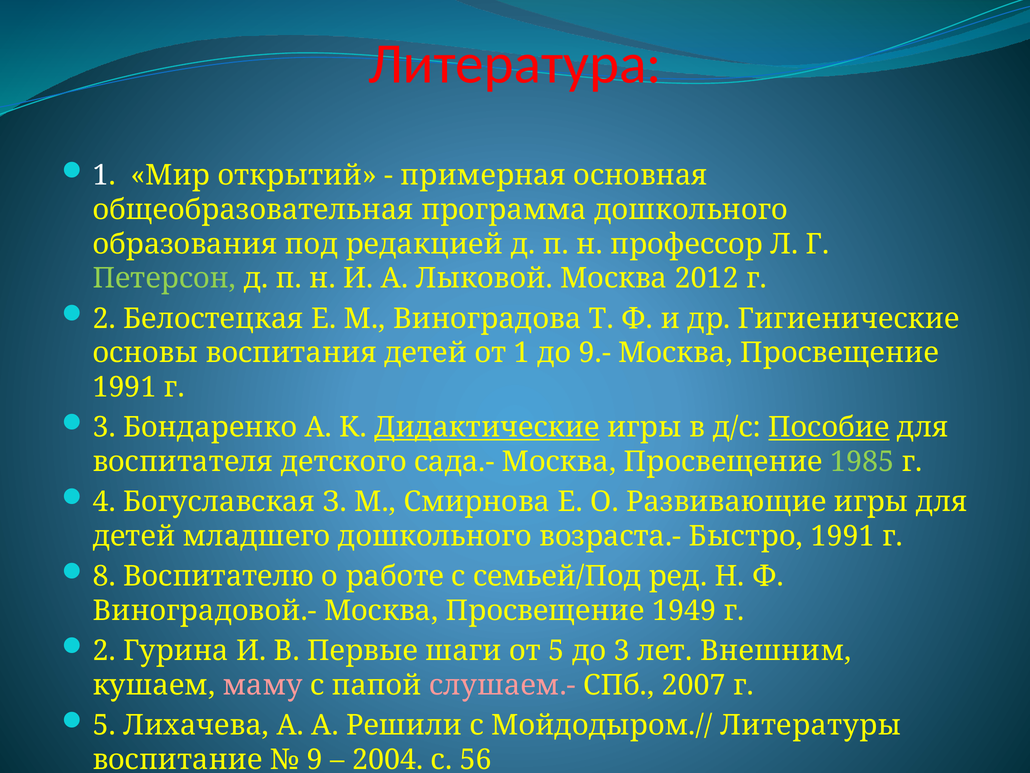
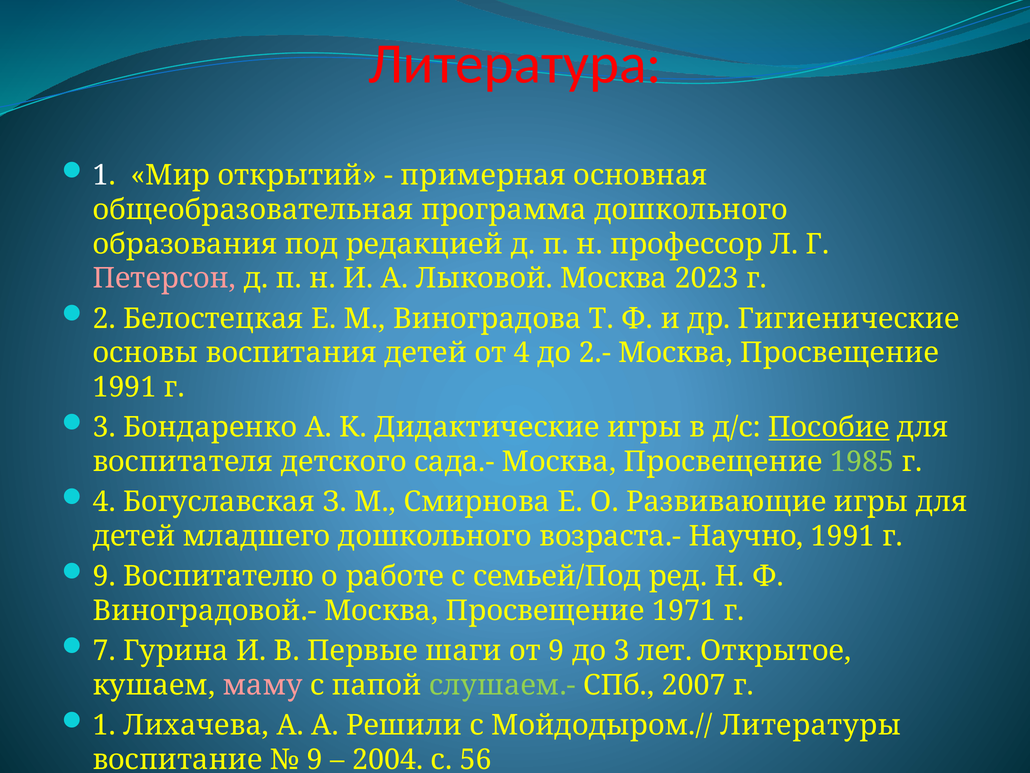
Петерсон colour: light green -> pink
2012: 2012 -> 2023
от 1: 1 -> 4
9.-: 9.- -> 2.-
Дидактические underline: present -> none
Быстро: Быстро -> Научно
8 at (104, 576): 8 -> 9
1949: 1949 -> 1971
2 at (104, 650): 2 -> 7
от 5: 5 -> 9
Внешним: Внешним -> Открытое
слушаем.- colour: pink -> light green
5 at (104, 725): 5 -> 1
